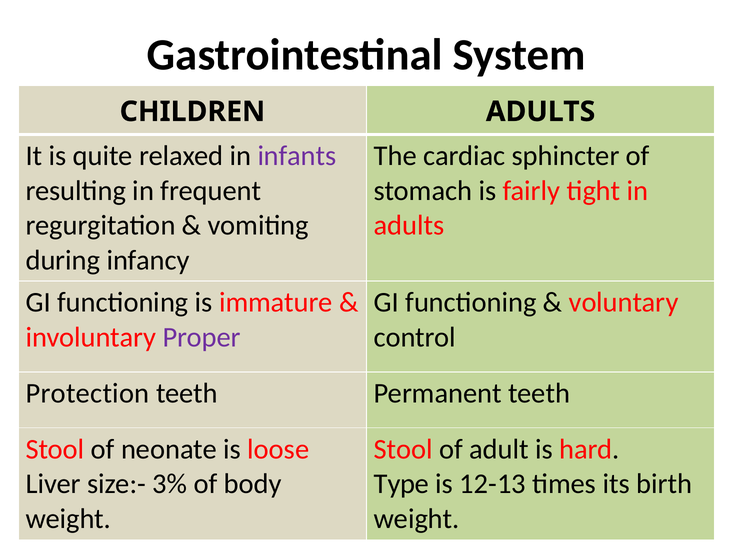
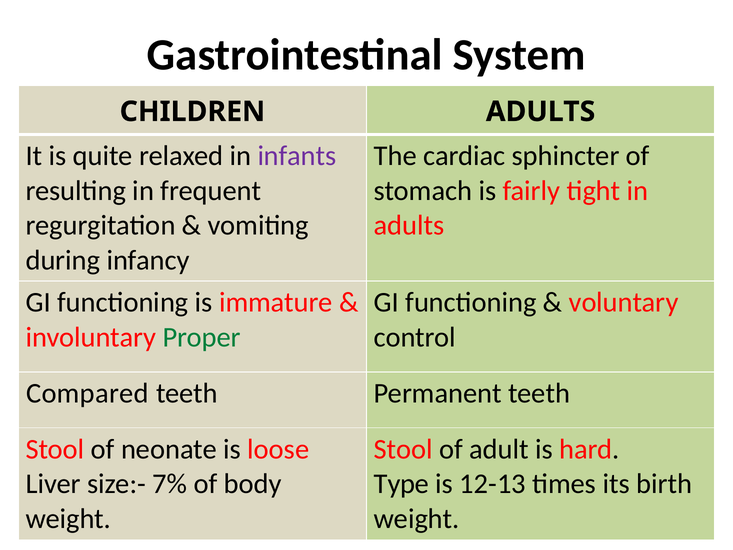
Proper colour: purple -> green
Protection: Protection -> Compared
3%: 3% -> 7%
